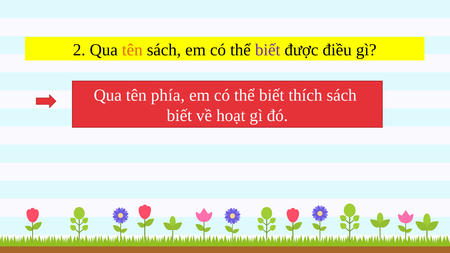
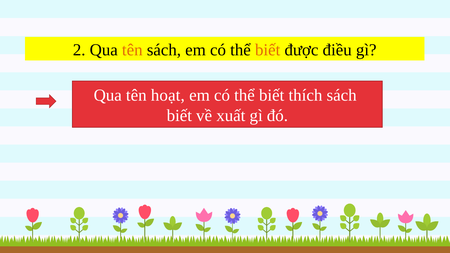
biết at (268, 50) colour: purple -> orange
phía: phía -> hoạt
hoạt: hoạt -> xuất
